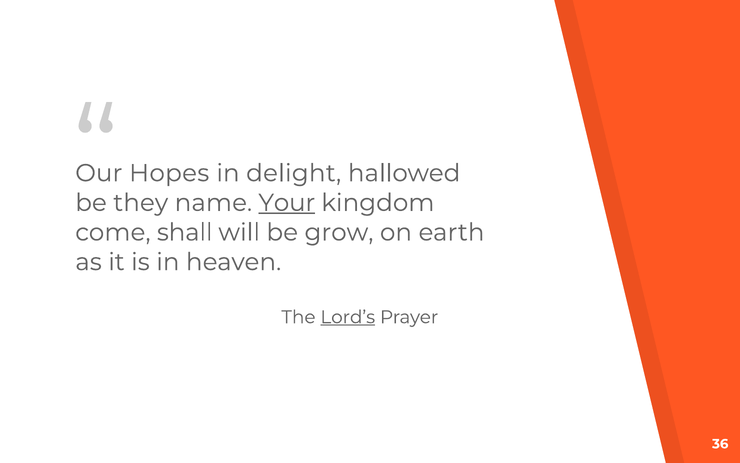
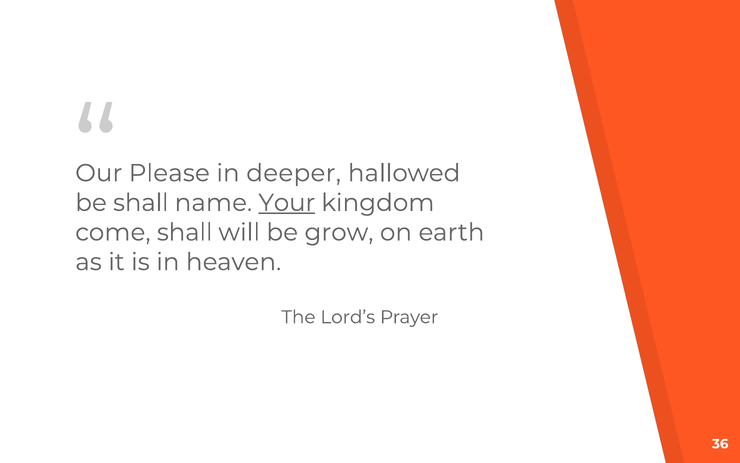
Hopes: Hopes -> Please
delight: delight -> deeper
they at (141, 203): they -> shall
Lord’s underline: present -> none
